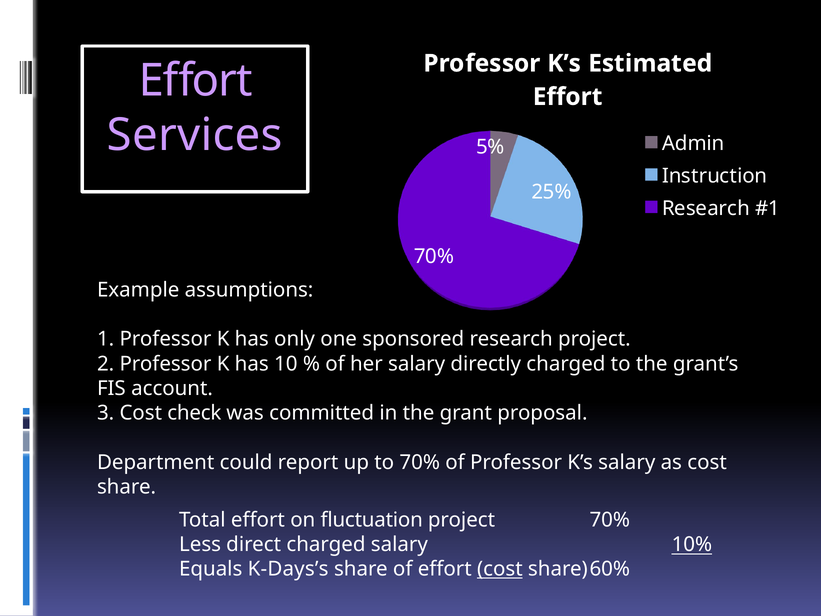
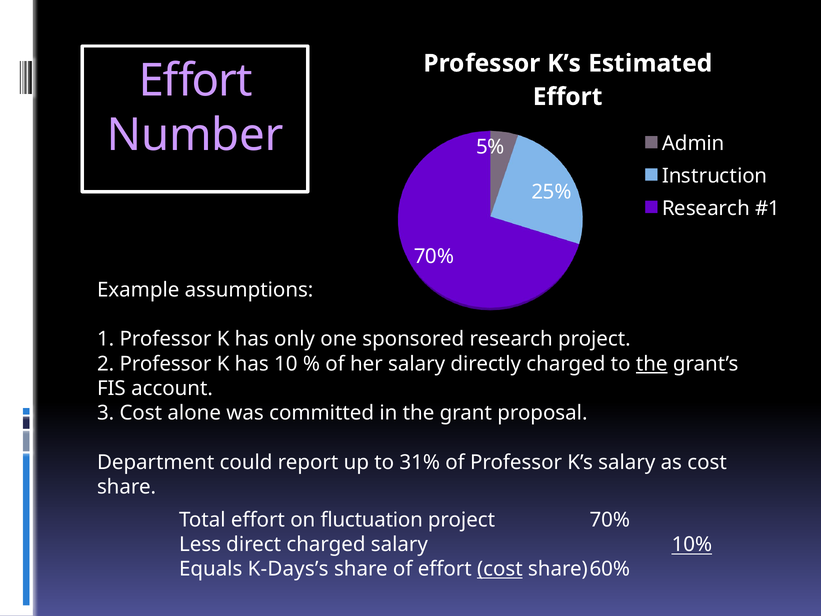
Services: Services -> Number
the at (652, 364) underline: none -> present
check: check -> alone
to 70%: 70% -> 31%
